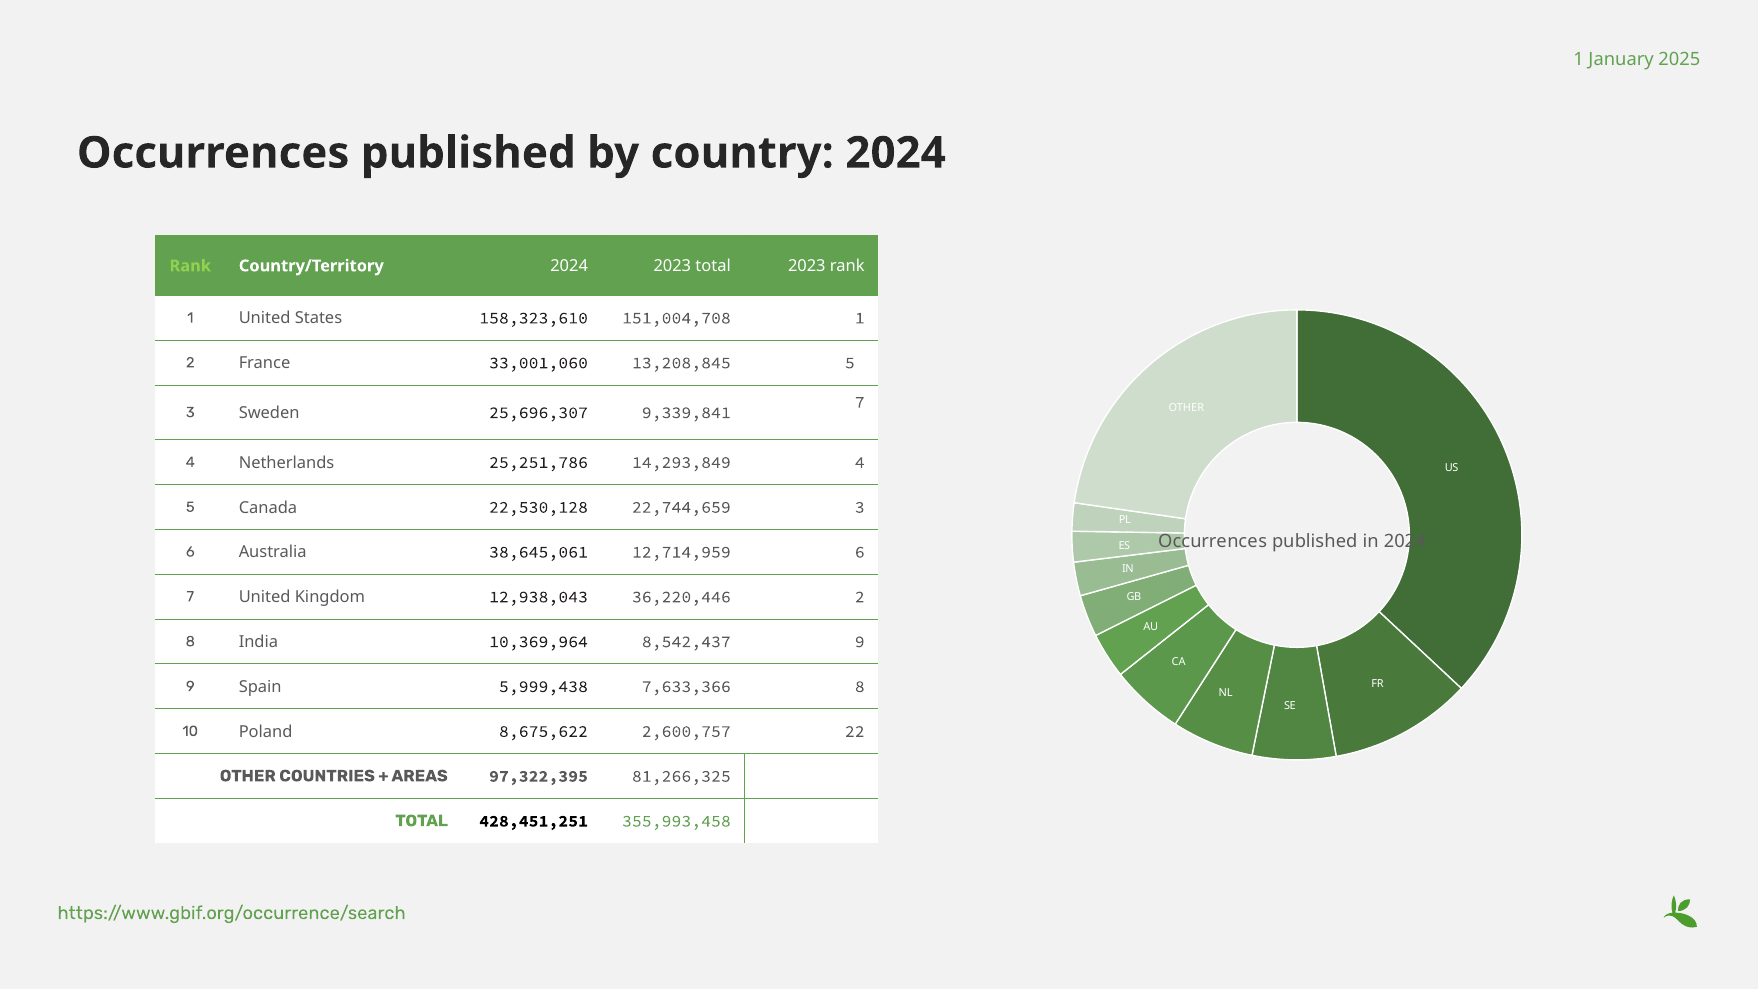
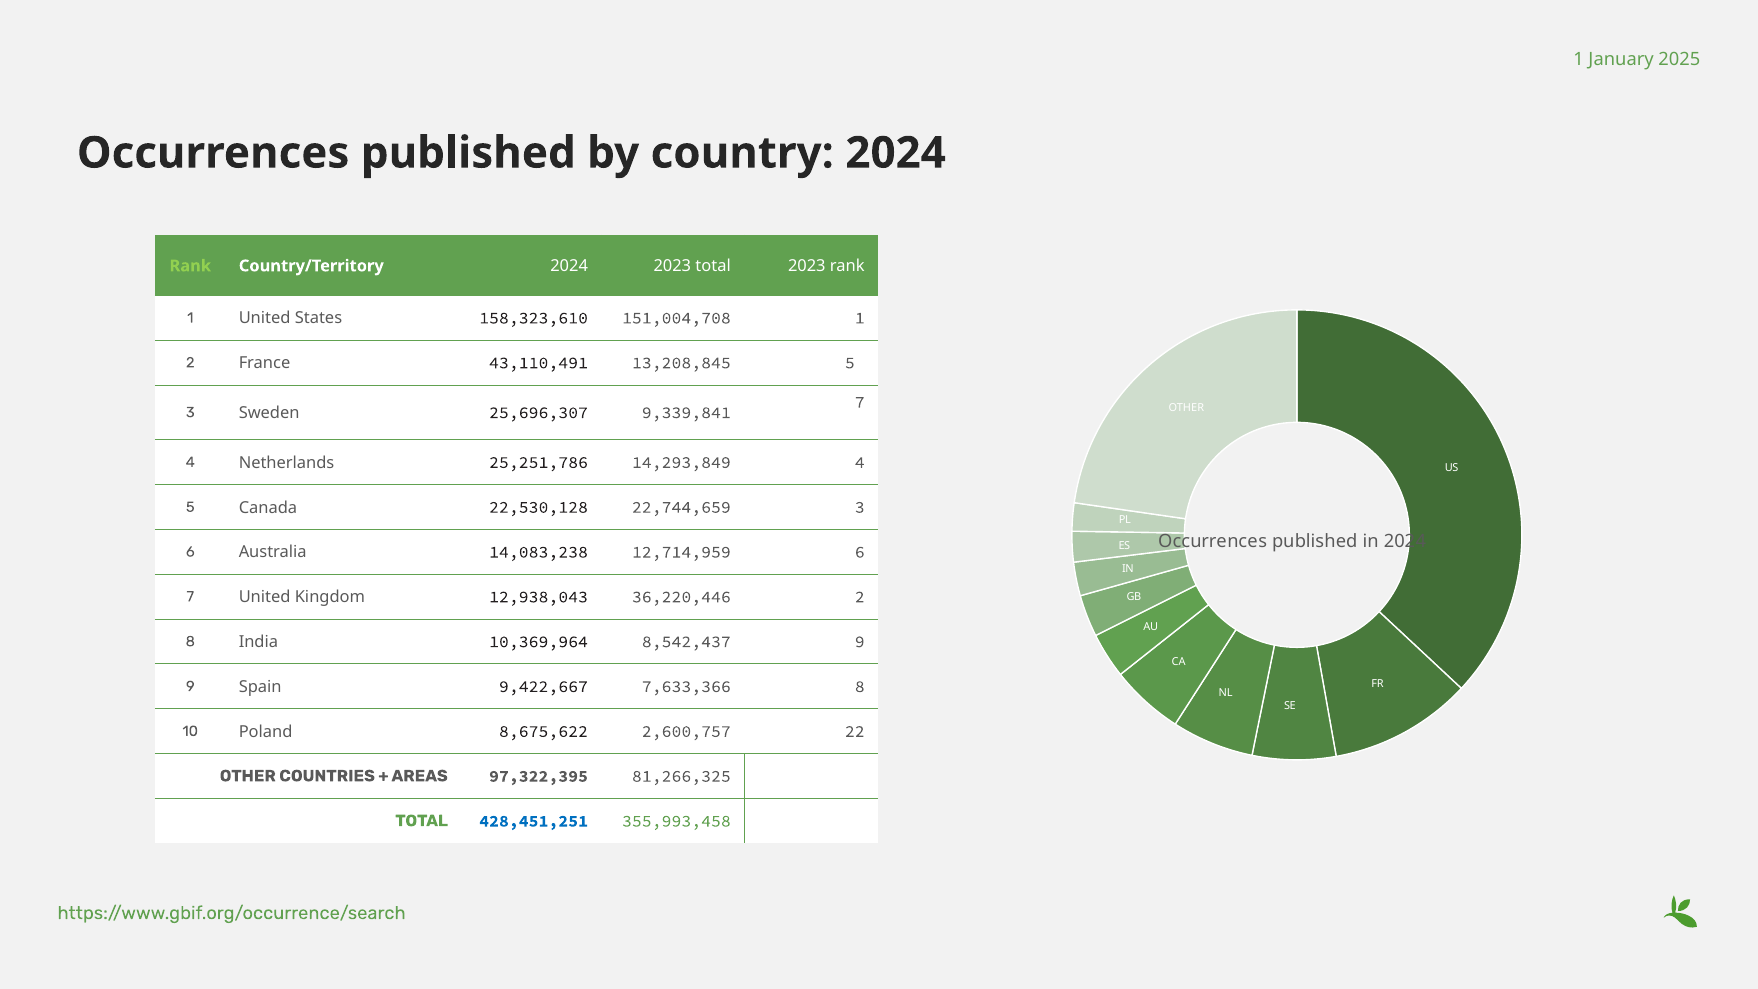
33,001,060: 33,001,060 -> 43,110,491
38,645,061: 38,645,061 -> 14,083,238
5,999,438: 5,999,438 -> 9,422,667
428,451,251 colour: black -> blue
